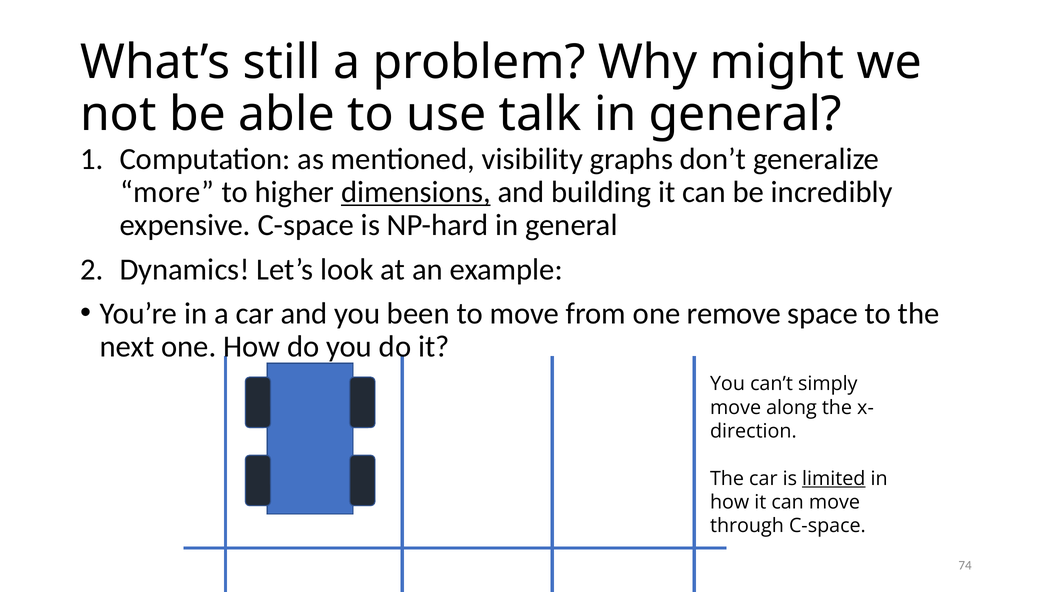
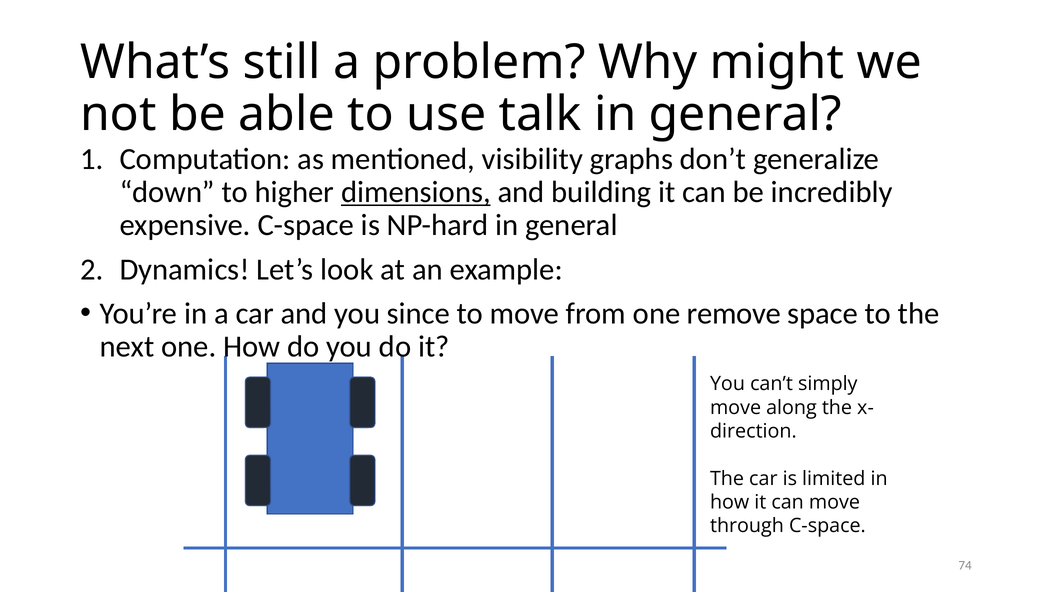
more: more -> down
been: been -> since
limited underline: present -> none
